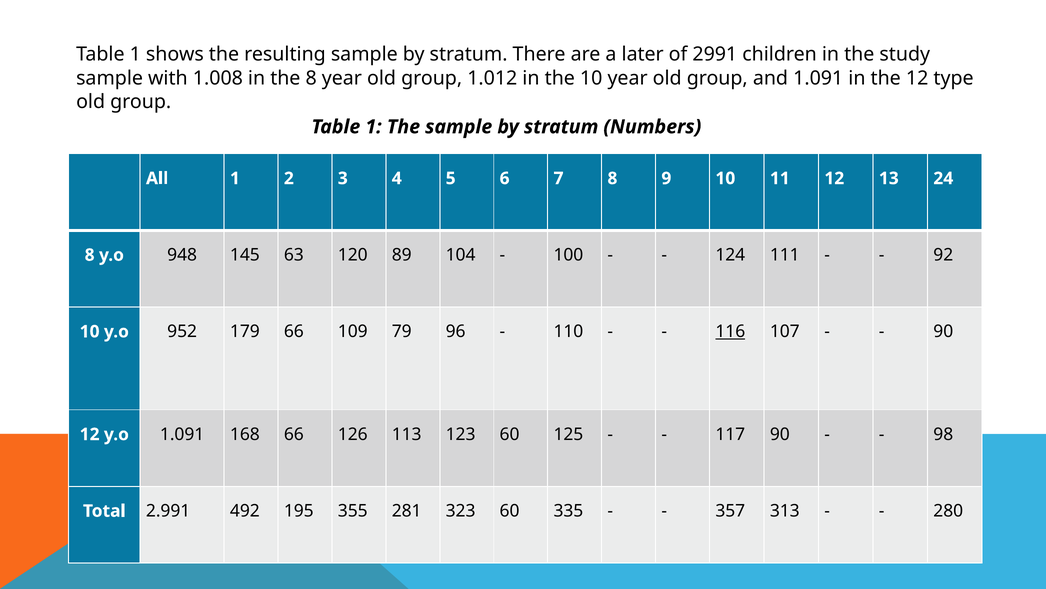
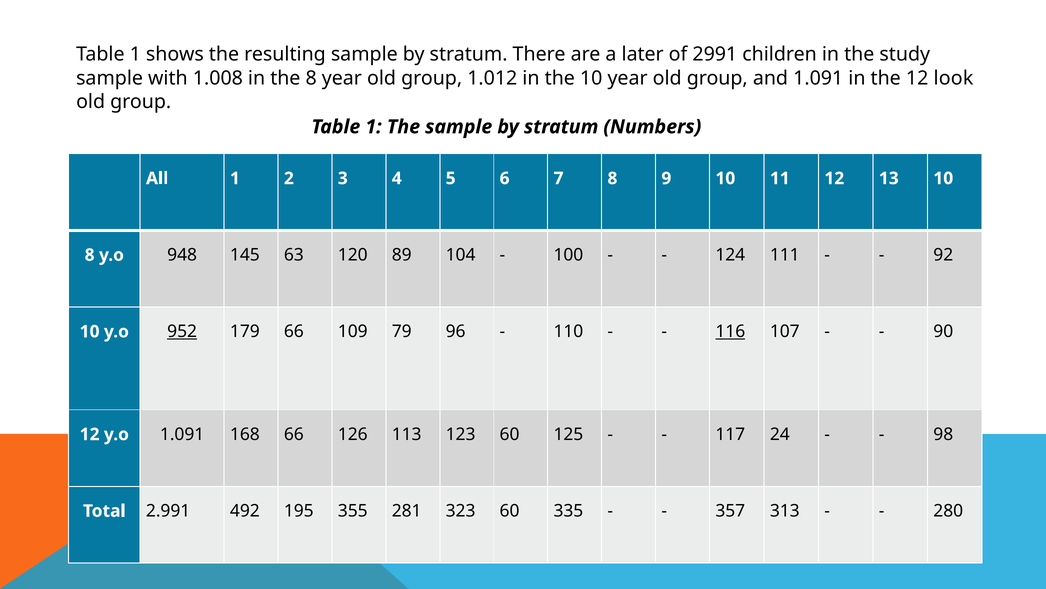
type: type -> look
13 24: 24 -> 10
952 underline: none -> present
117 90: 90 -> 24
